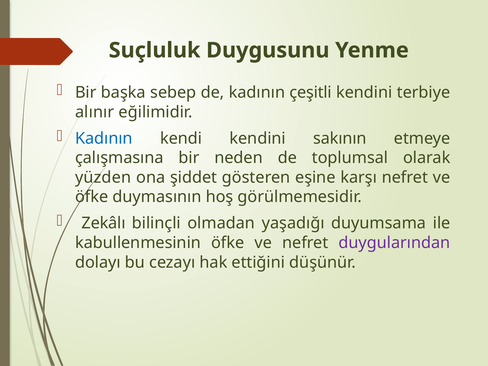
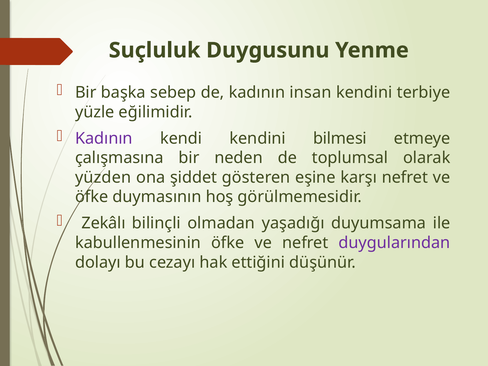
çeşitli: çeşitli -> insan
alınır: alınır -> yüzle
Kadının at (104, 138) colour: blue -> purple
sakının: sakının -> bilmesi
